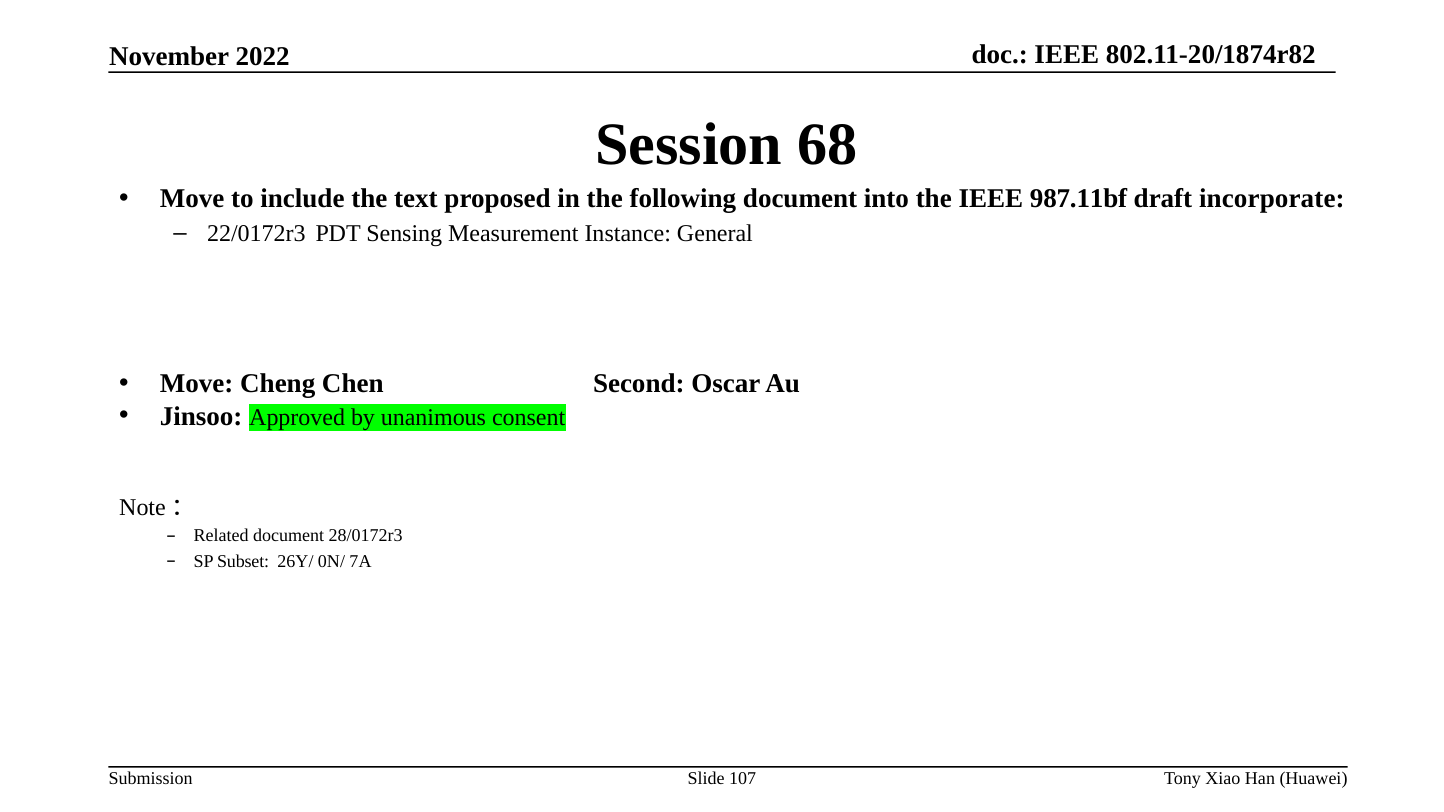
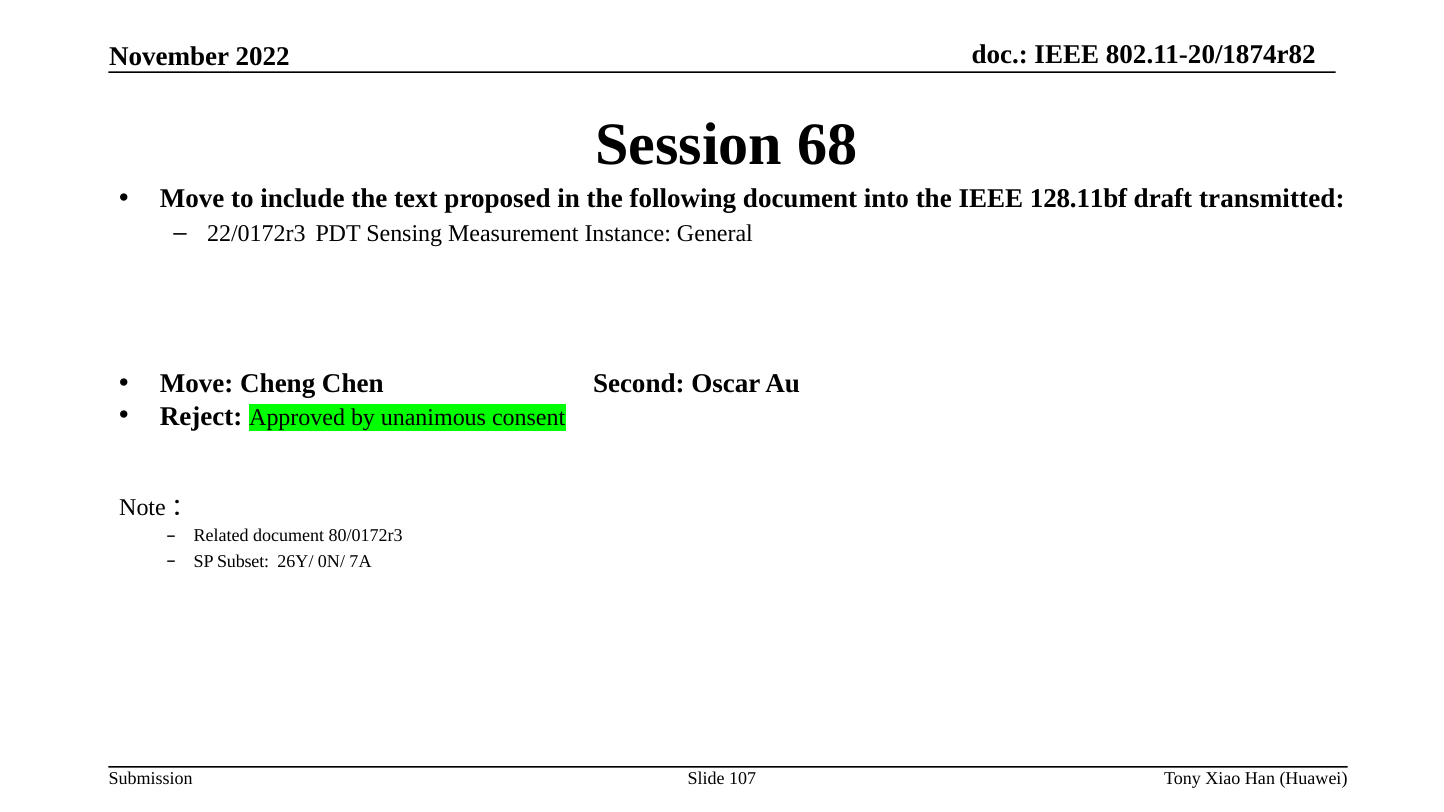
987.11bf: 987.11bf -> 128.11bf
incorporate: incorporate -> transmitted
Jinsoo: Jinsoo -> Reject
28/0172r3: 28/0172r3 -> 80/0172r3
